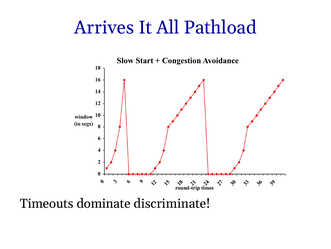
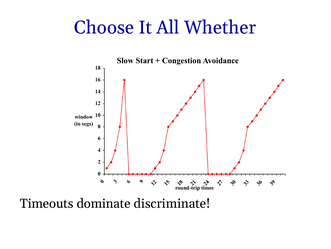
Arrives: Arrives -> Choose
Pathload: Pathload -> Whether
